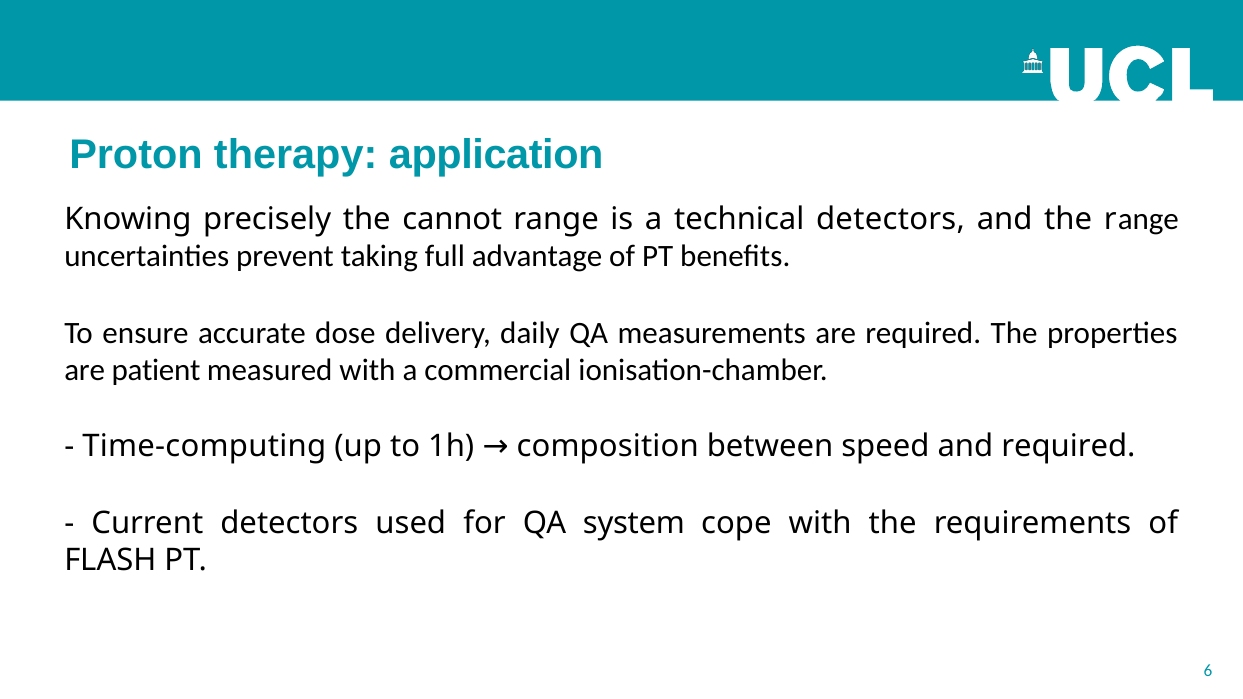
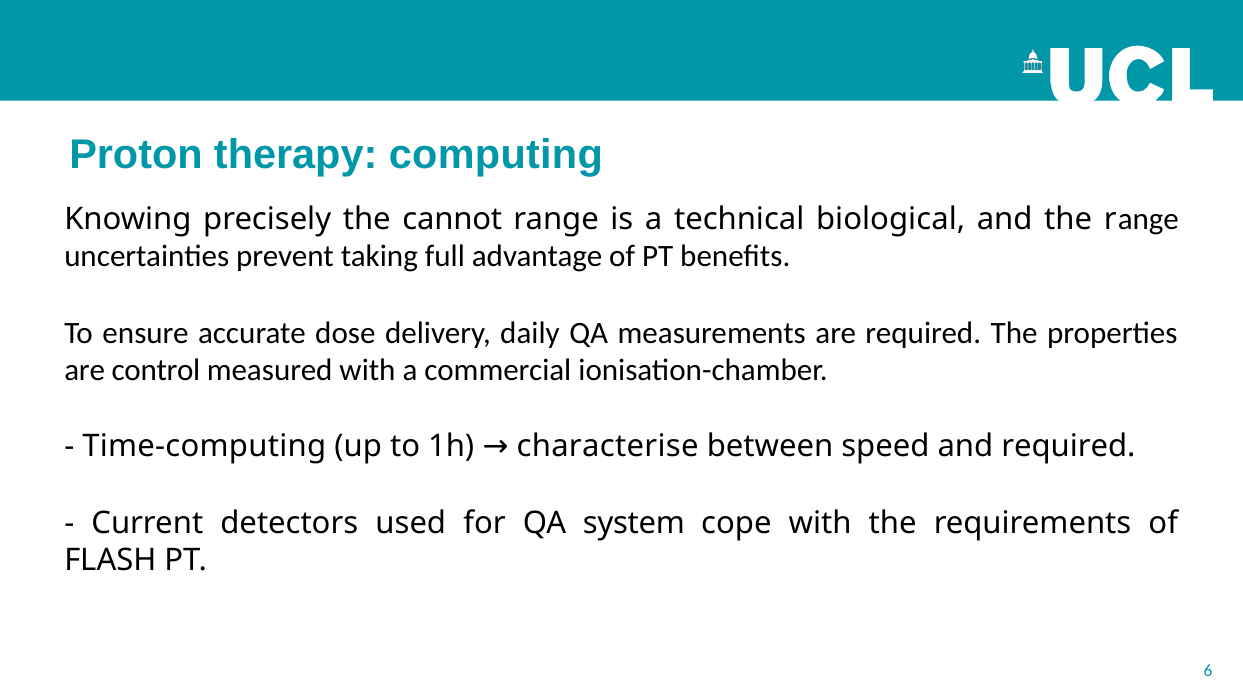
application: application -> computing
technical detectors: detectors -> biological
patient: patient -> control
composition: composition -> characterise
